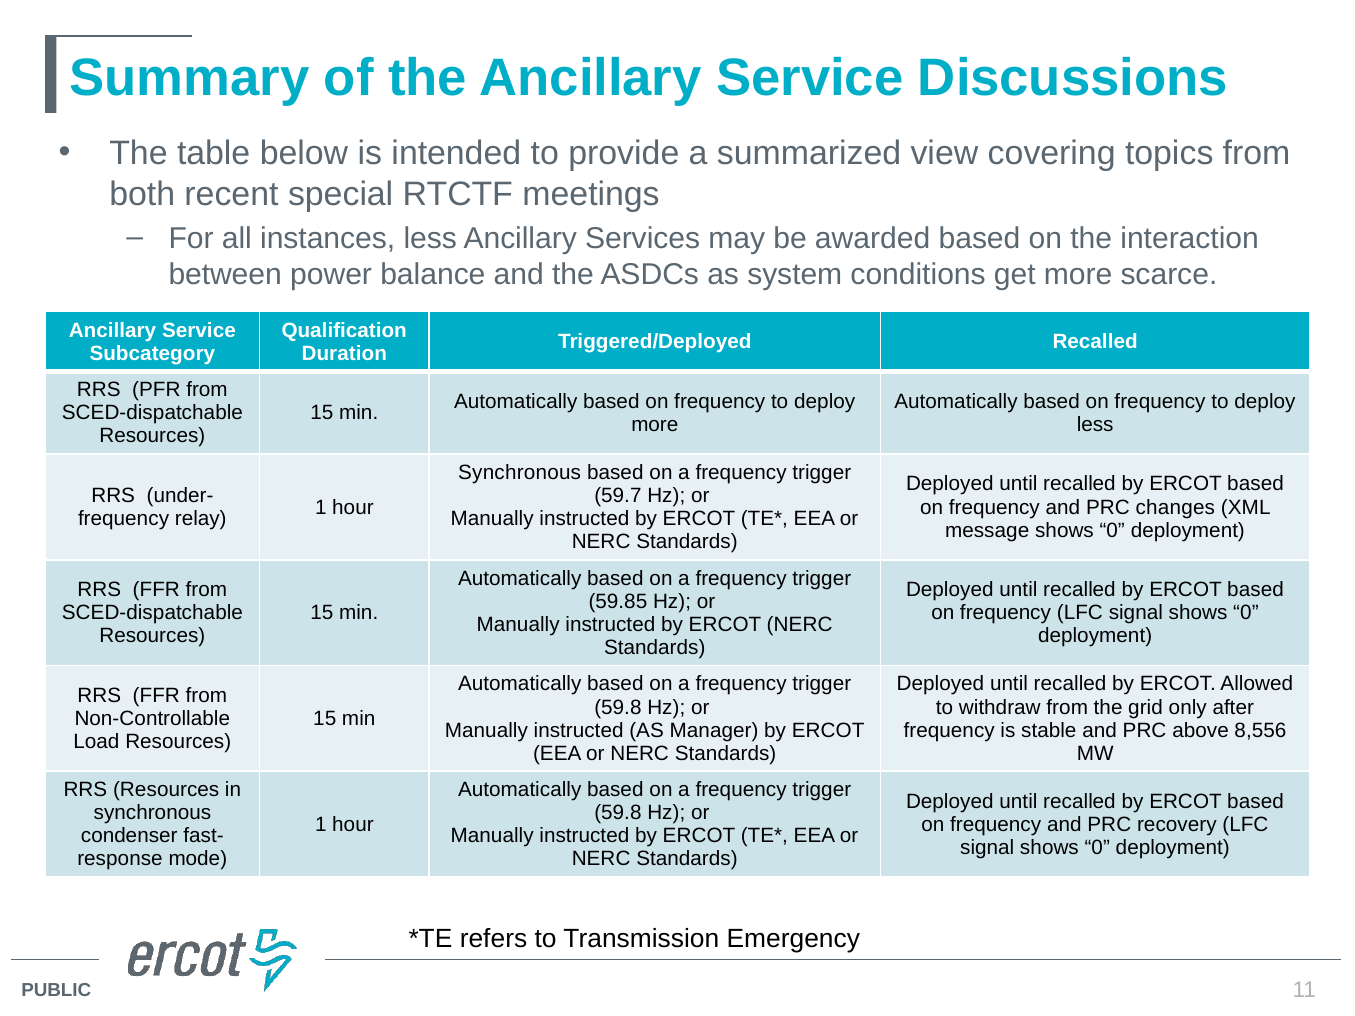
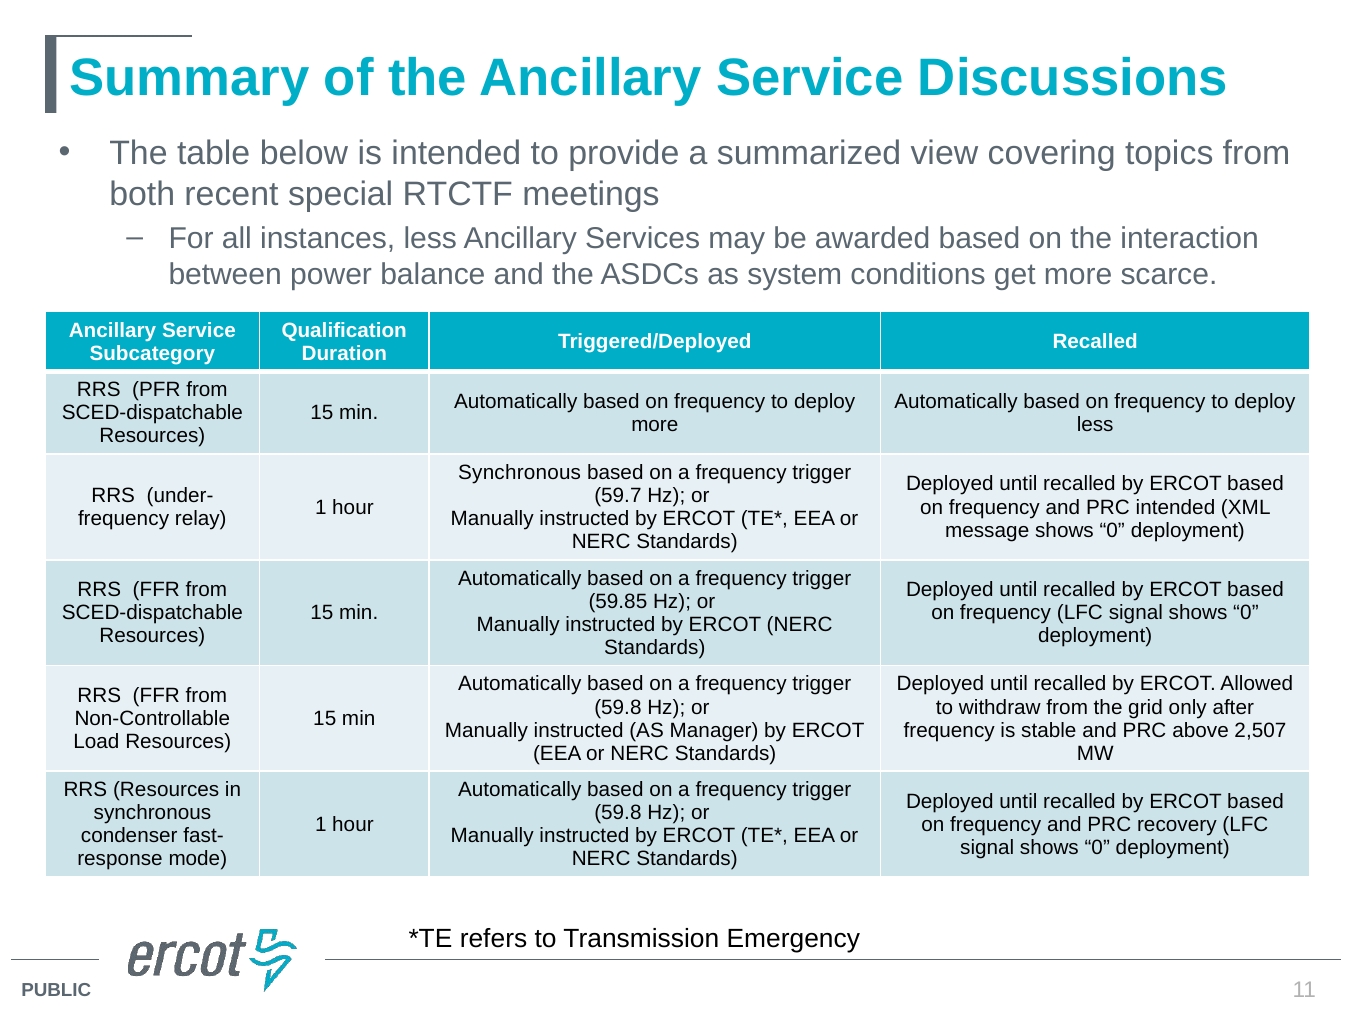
PRC changes: changes -> intended
8,556: 8,556 -> 2,507
